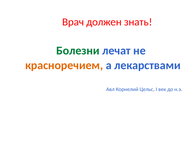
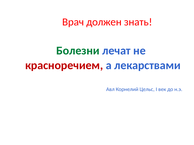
красноречием colour: orange -> red
